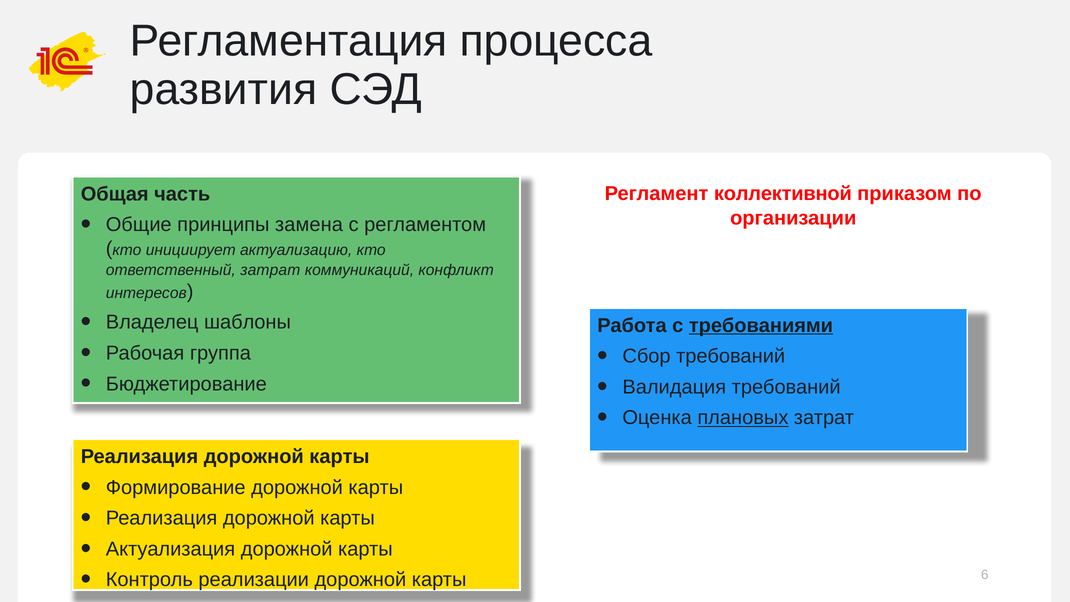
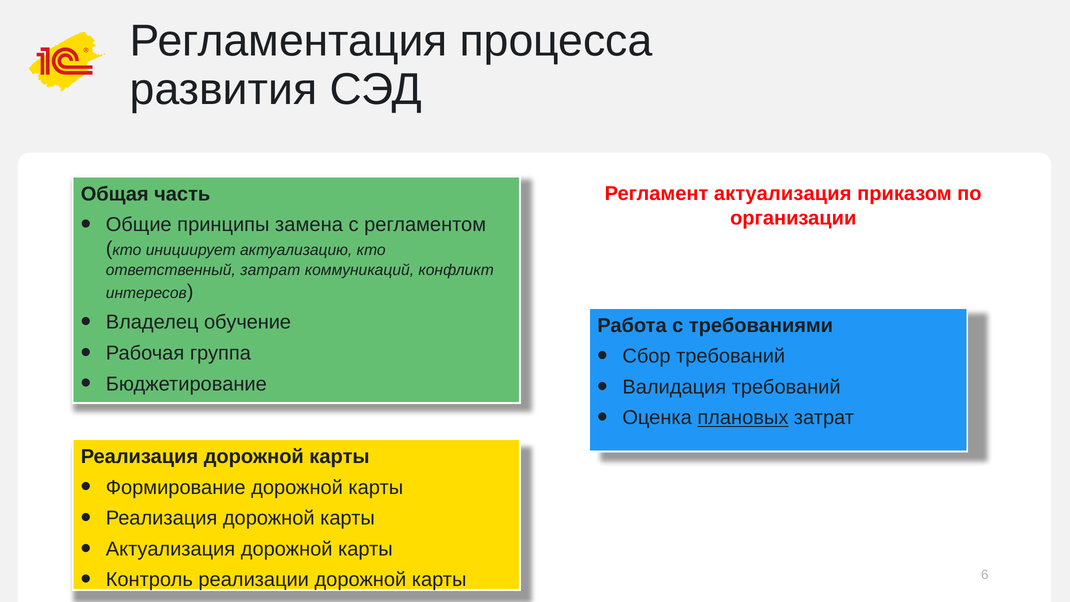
Регламент коллективной: коллективной -> актуализация
шаблоны: шаблоны -> обучение
требованиями underline: present -> none
